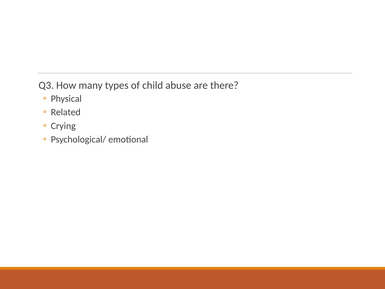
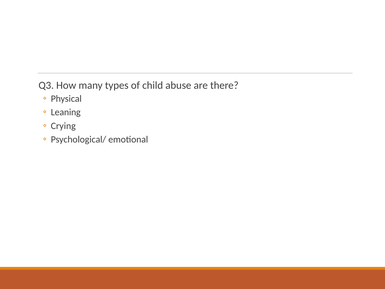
Related: Related -> Leaning
